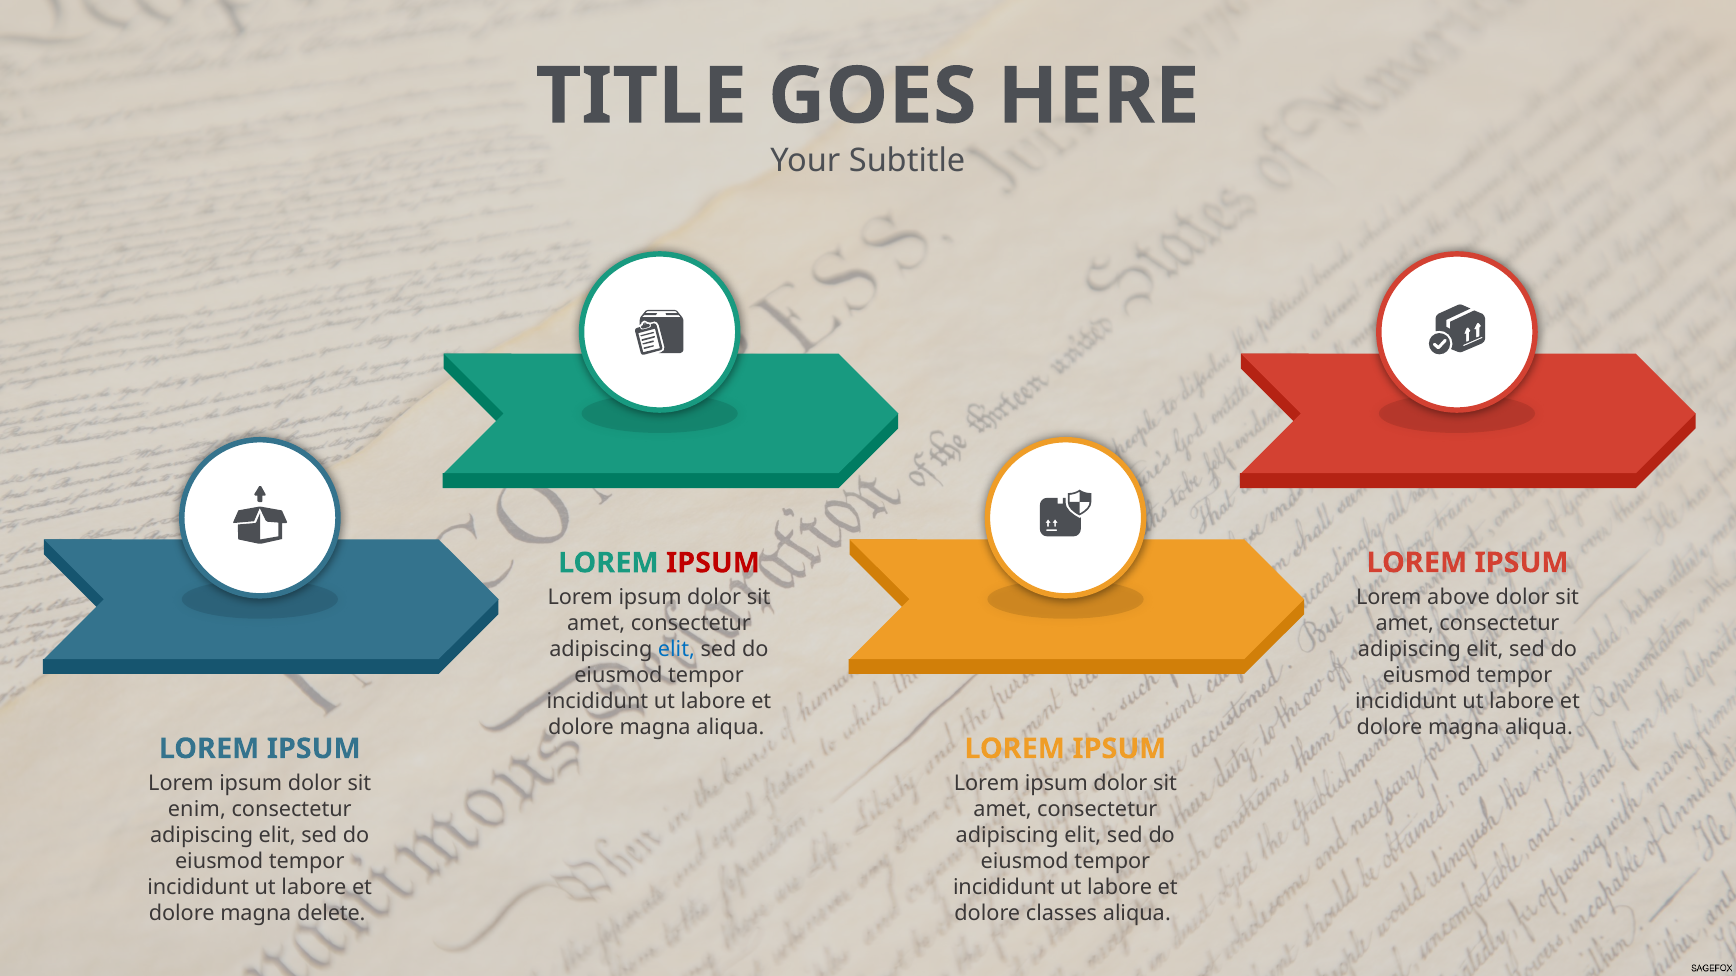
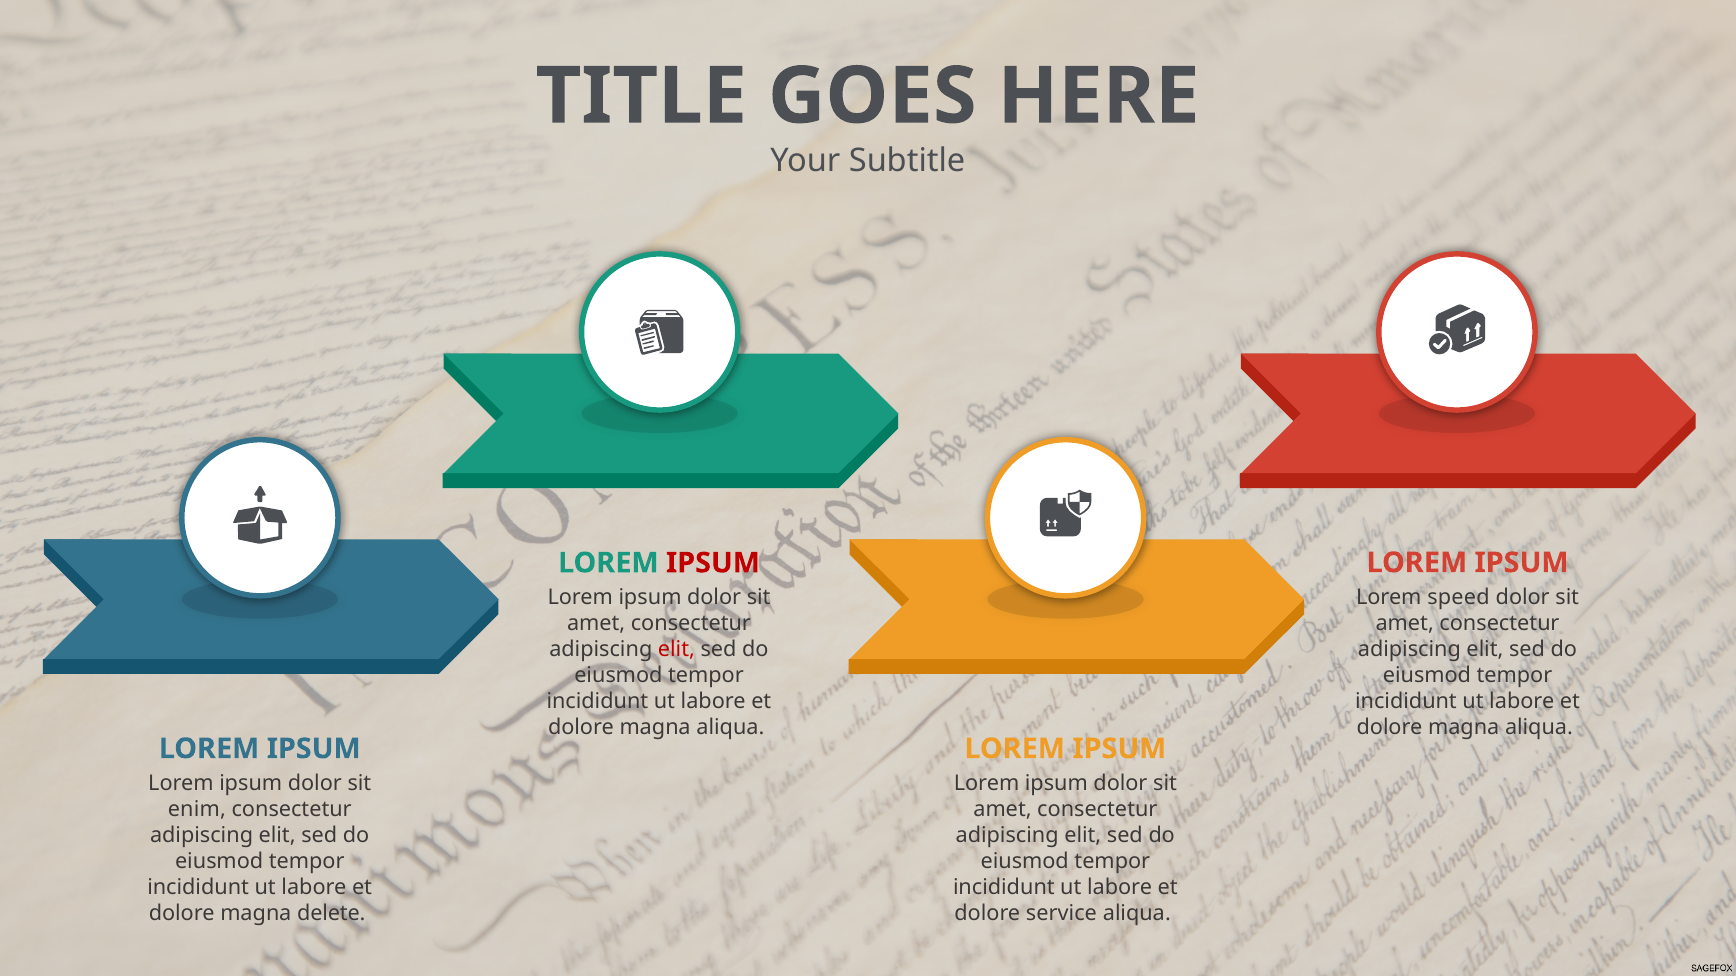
above: above -> speed
elit at (676, 649) colour: blue -> red
classes: classes -> service
